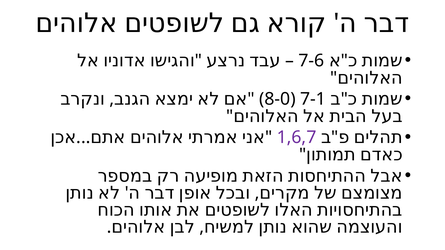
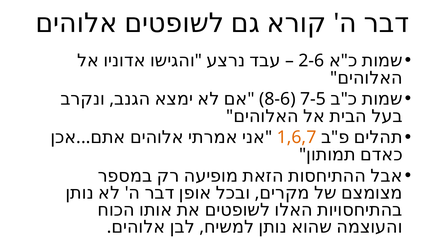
7-6: 7-6 -> 2-6
8-0: 8-0 -> 8-6
7-1: 7-1 -> 7-5
1,6,7 colour: purple -> orange
